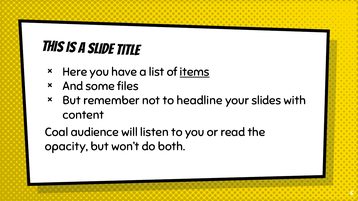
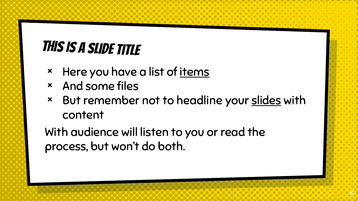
slides underline: none -> present
Coal at (57, 132): Coal -> With
opacity: opacity -> process
